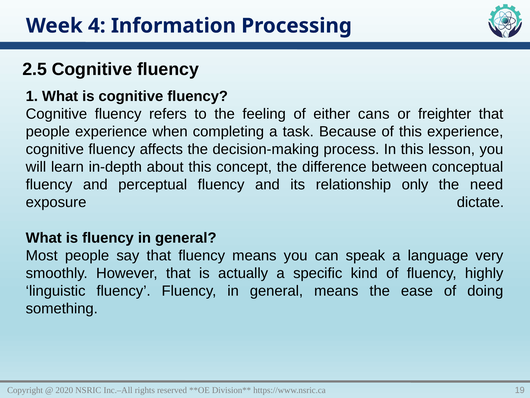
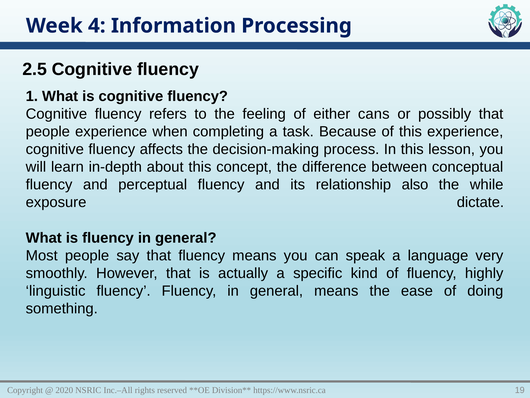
freighter: freighter -> possibly
only: only -> also
need: need -> while
